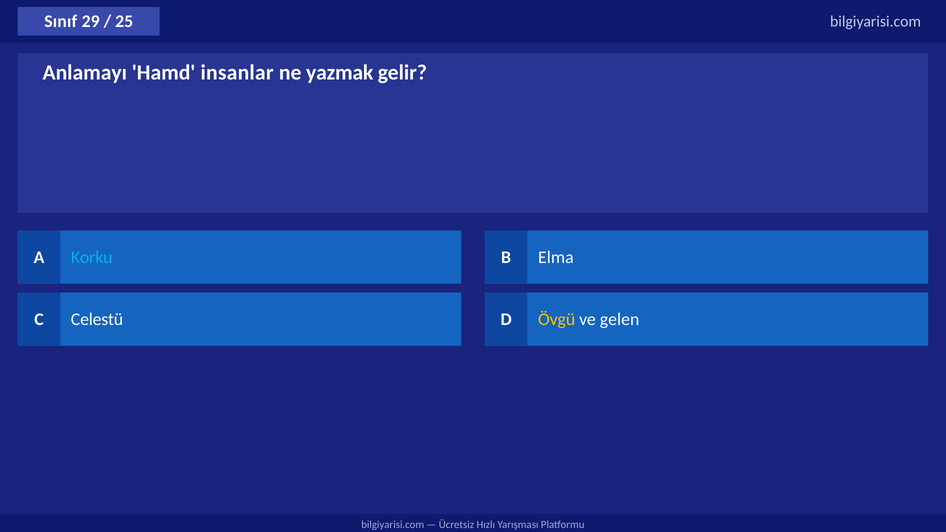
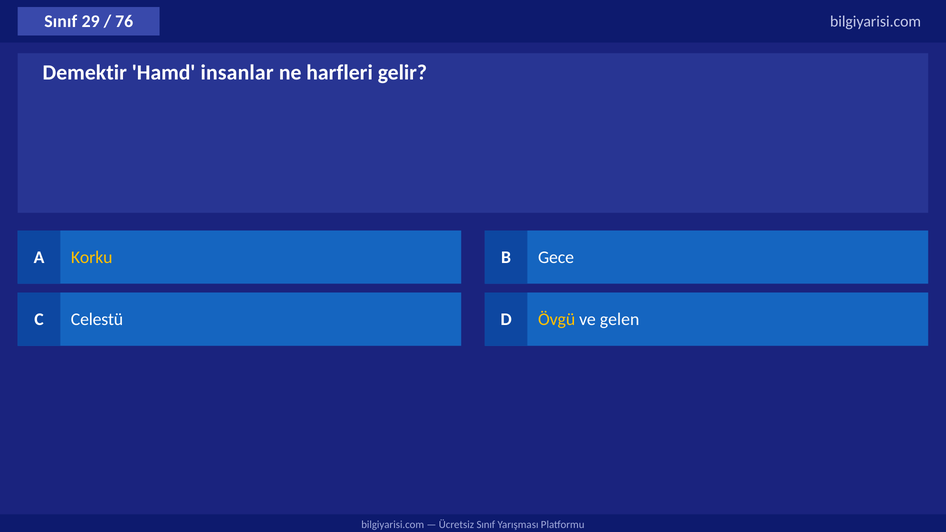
25: 25 -> 76
Anlamayı: Anlamayı -> Demektir
yazmak: yazmak -> harfleri
Korku colour: light blue -> yellow
Elma: Elma -> Gece
Ücretsiz Hızlı: Hızlı -> Sınıf
